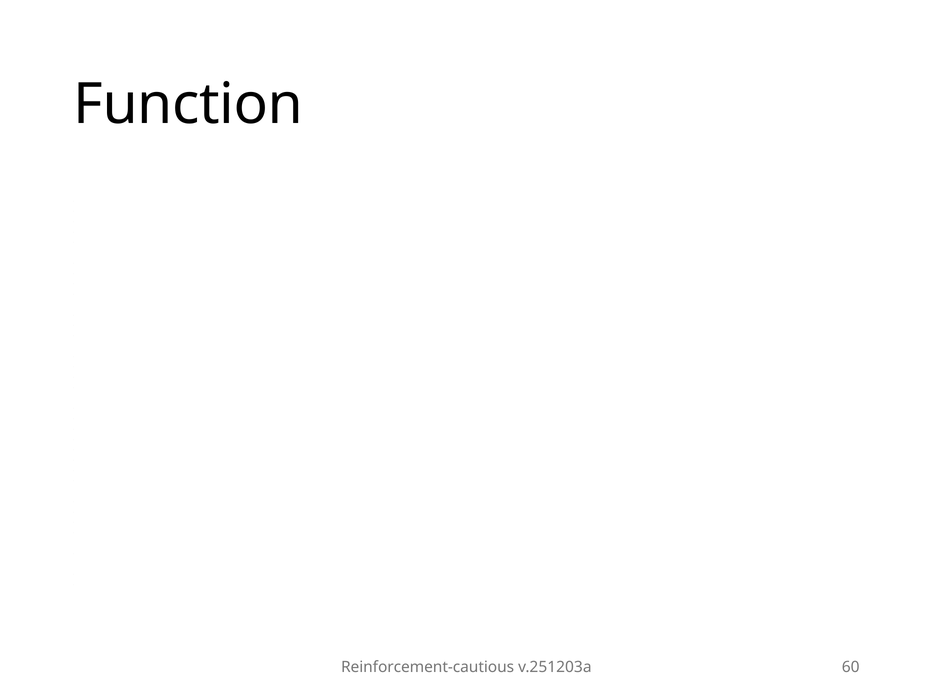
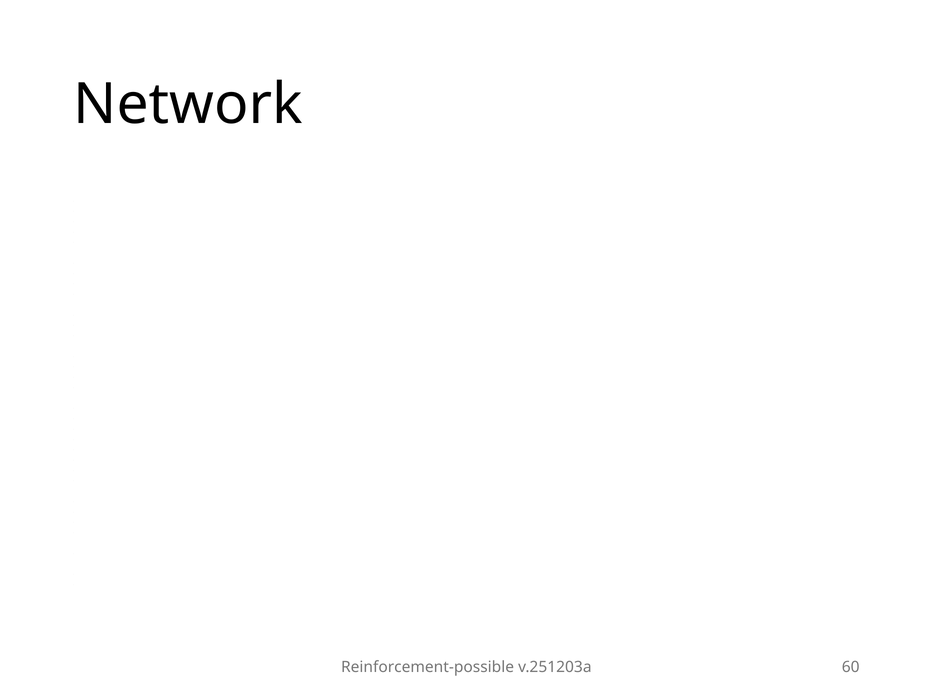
Function: Function -> Network
Reinforcement-cautious: Reinforcement-cautious -> Reinforcement-possible
